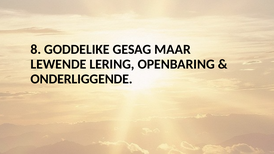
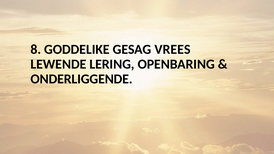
MAAR: MAAR -> VREES
